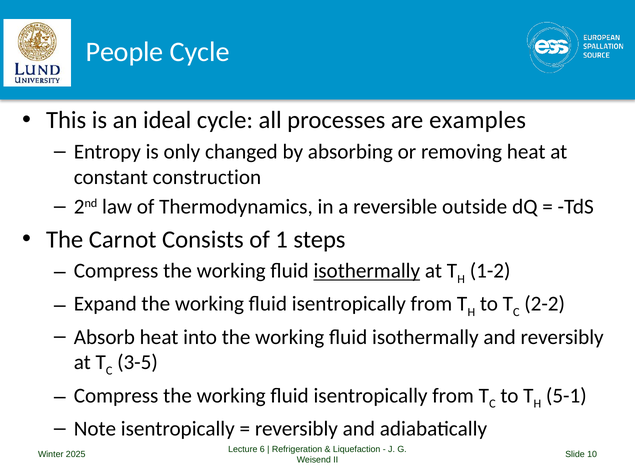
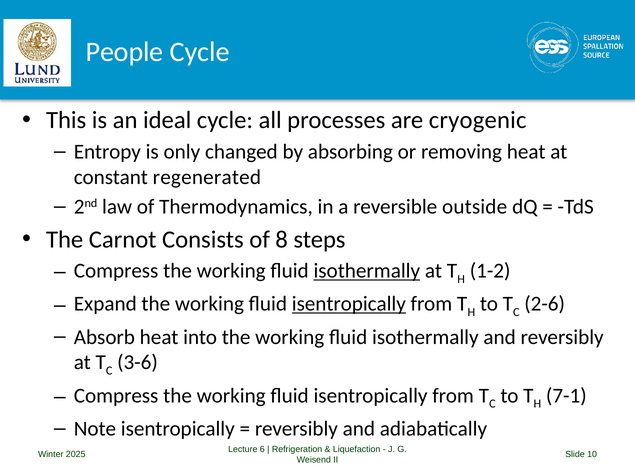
examples: examples -> cryogenic
construction: construction -> regenerated
1: 1 -> 8
isentropically at (349, 304) underline: none -> present
2-2: 2-2 -> 2-6
3-5: 3-5 -> 3-6
5-1: 5-1 -> 7-1
